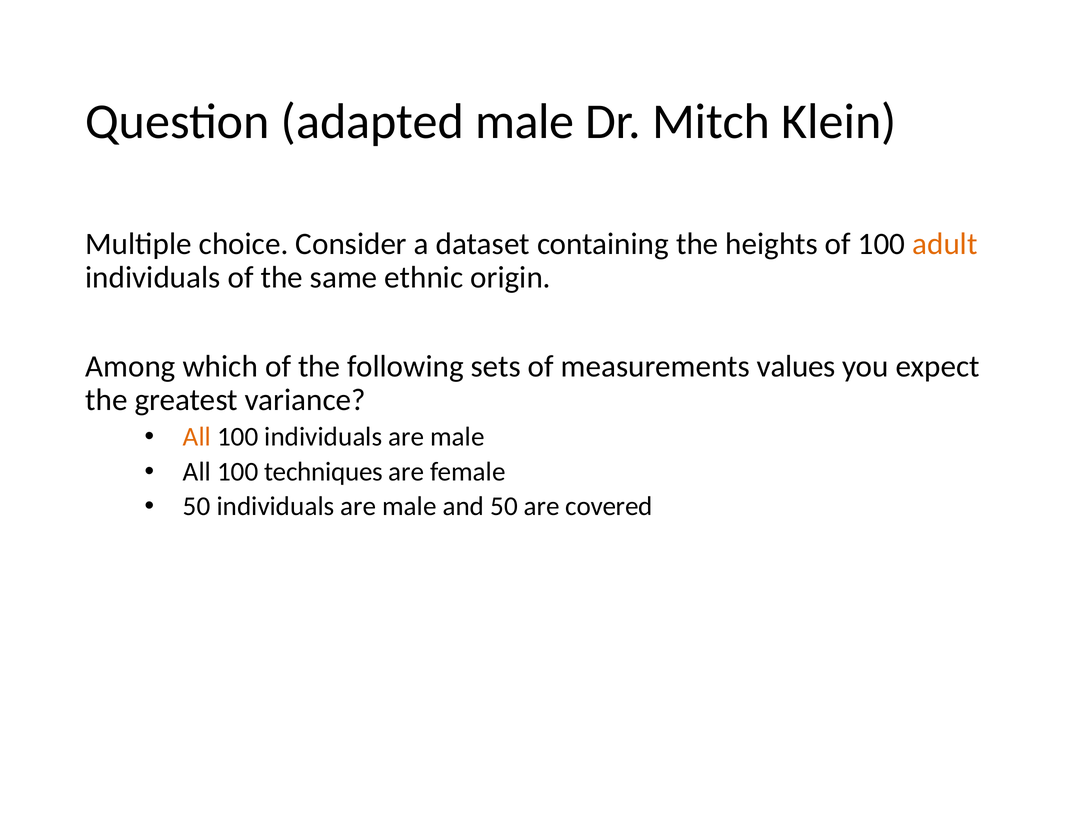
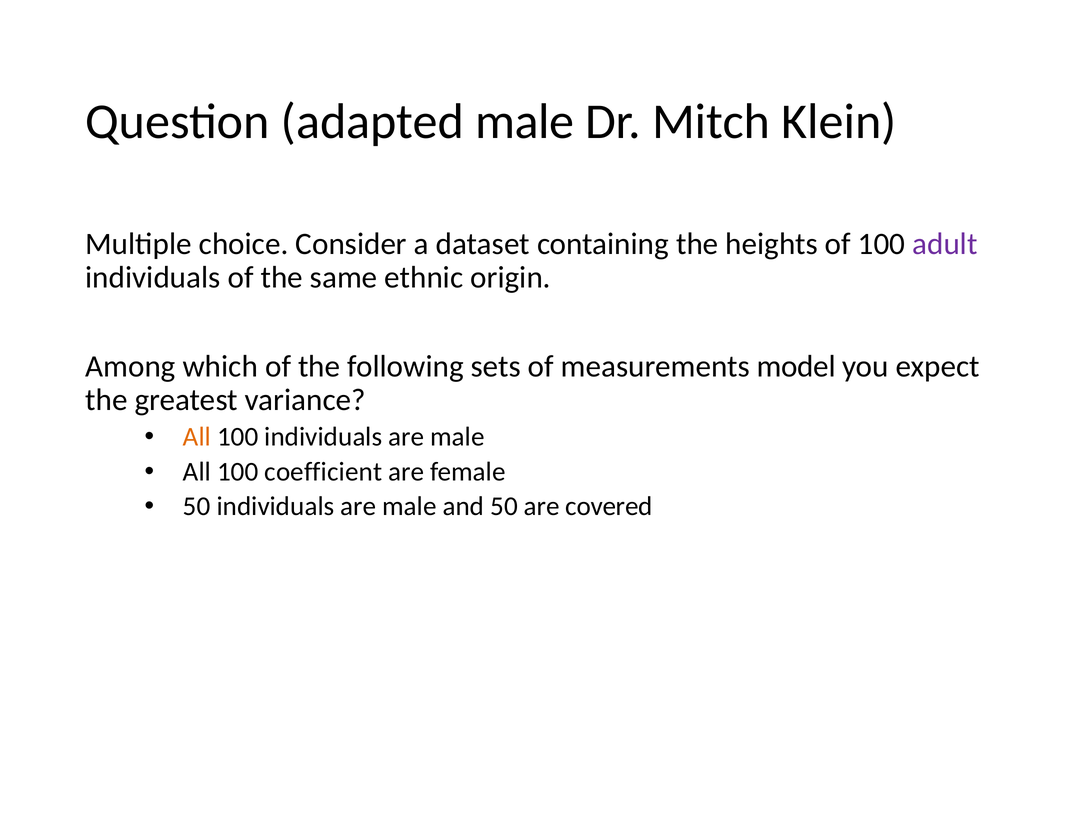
adult colour: orange -> purple
values: values -> model
techniques: techniques -> coefficient
